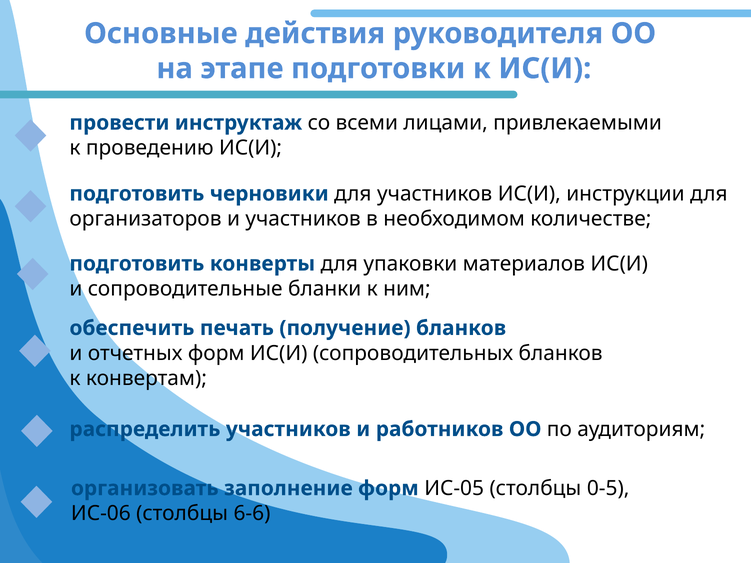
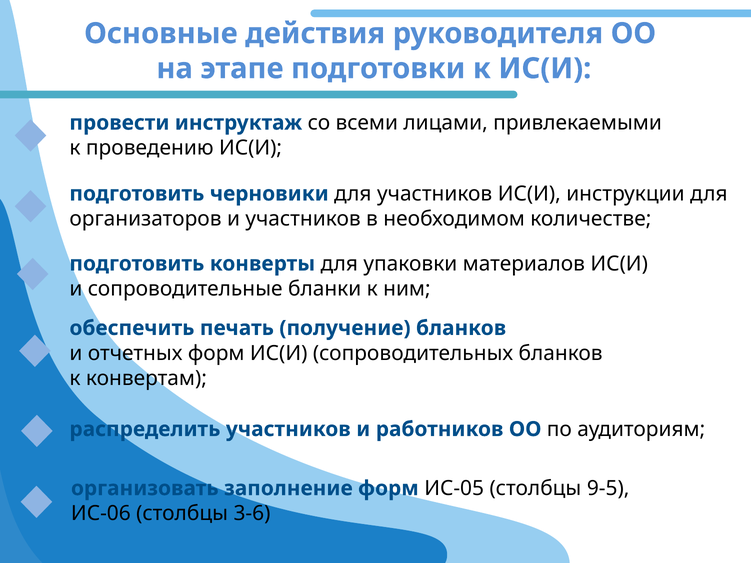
0-5: 0-5 -> 9-5
6-6: 6-6 -> 3-6
